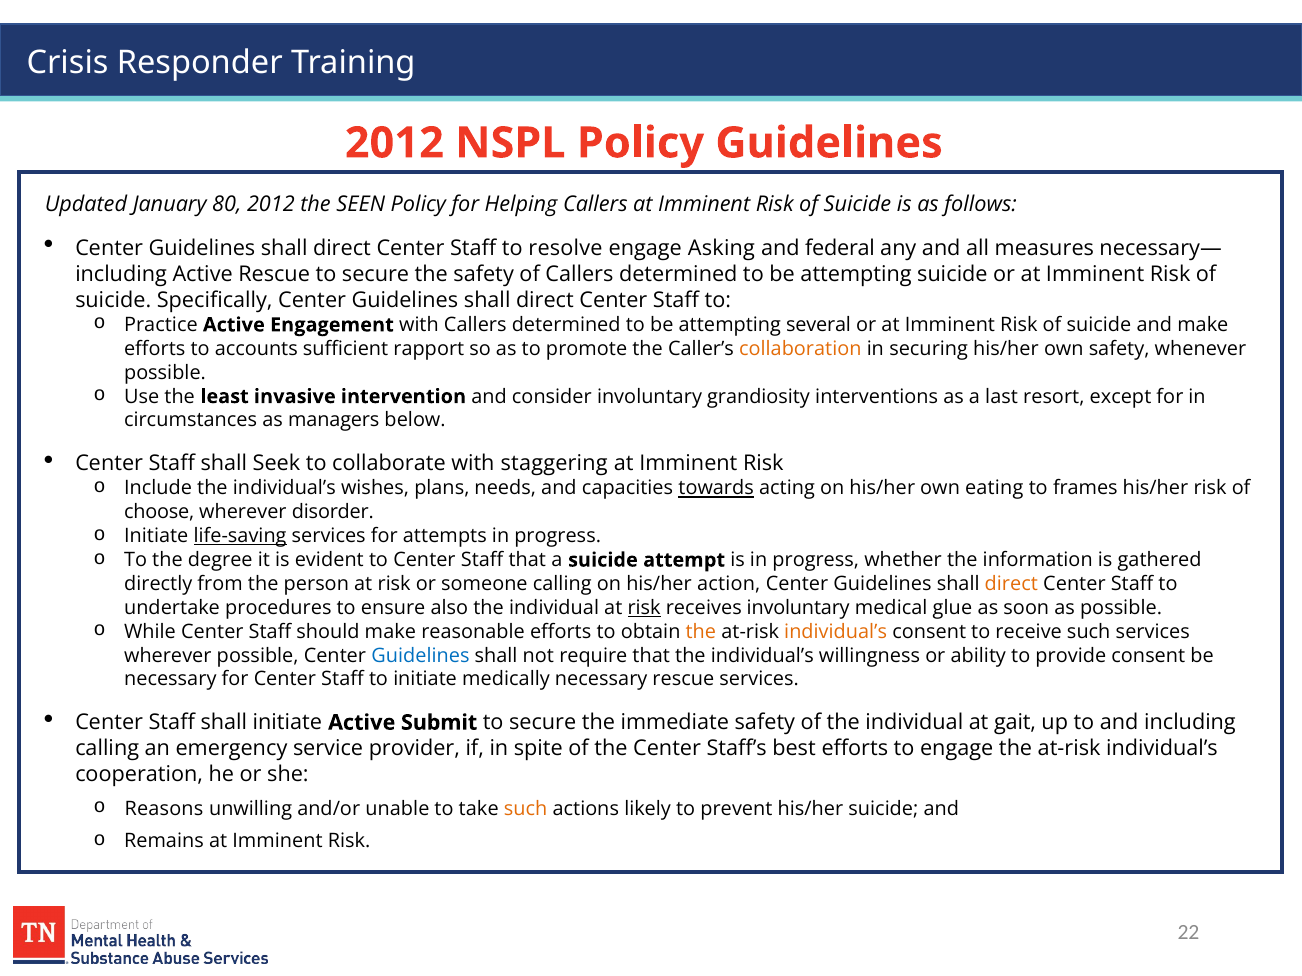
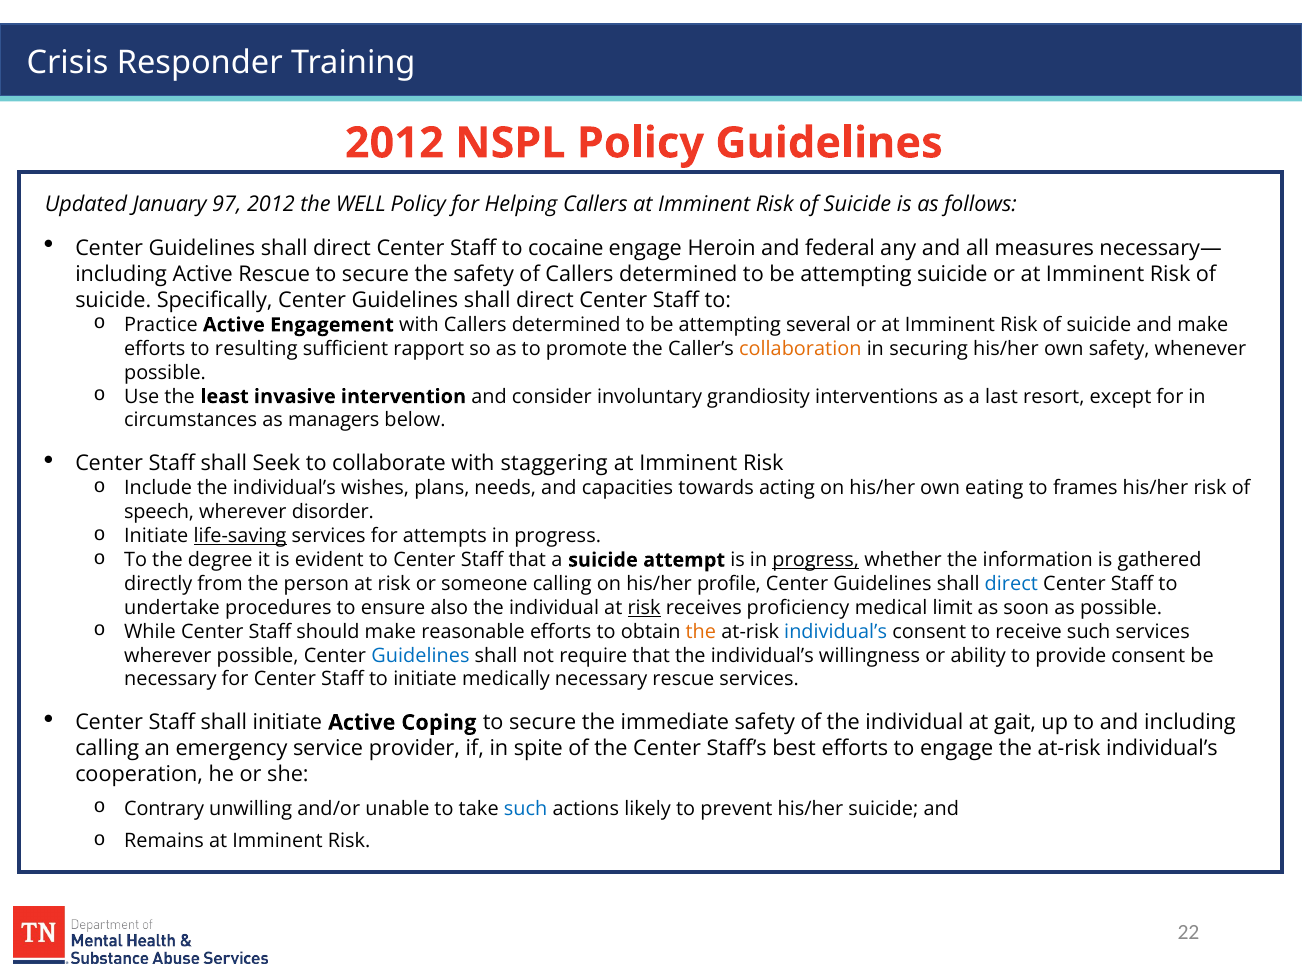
80: 80 -> 97
SEEN: SEEN -> WELL
resolve: resolve -> cocaine
Asking: Asking -> Heroin
accounts: accounts -> resulting
towards underline: present -> none
choose: choose -> speech
progress at (816, 560) underline: none -> present
action: action -> profile
direct at (1011, 584) colour: orange -> blue
receives involuntary: involuntary -> proficiency
glue: glue -> limit
individual’s at (836, 632) colour: orange -> blue
Submit: Submit -> Coping
Reasons: Reasons -> Contrary
such at (526, 809) colour: orange -> blue
